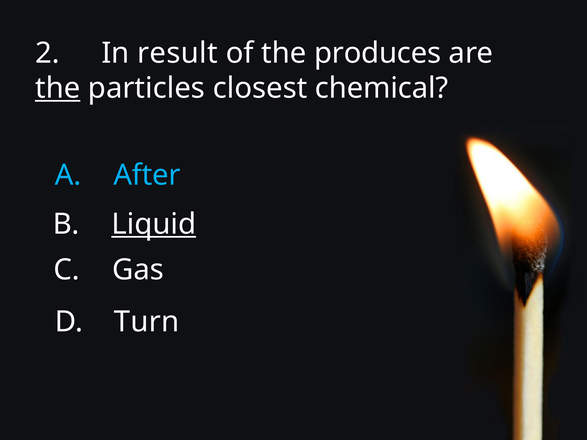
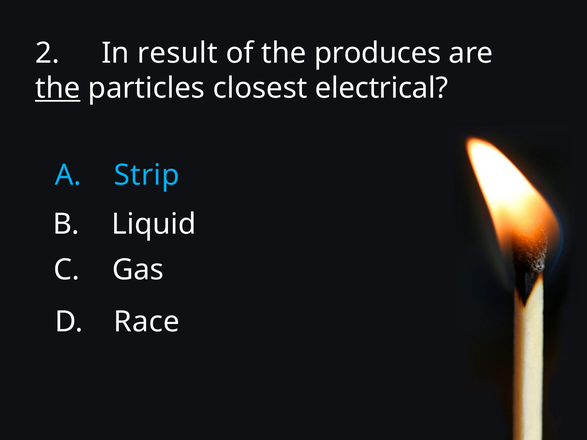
chemical: chemical -> electrical
After: After -> Strip
Liquid underline: present -> none
Turn: Turn -> Race
